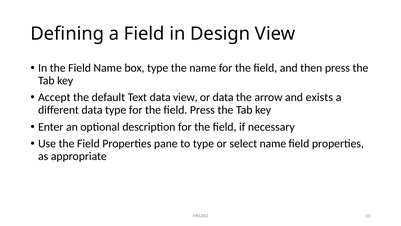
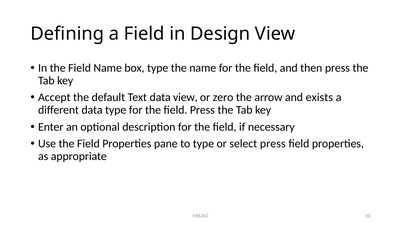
or data: data -> zero
select name: name -> press
